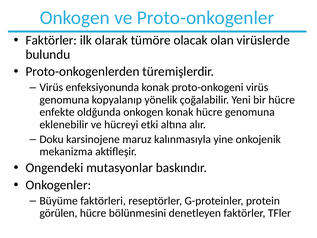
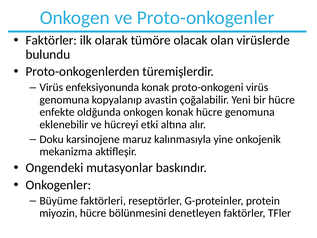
yönelik: yönelik -> avastin
görülen: görülen -> miyozin
